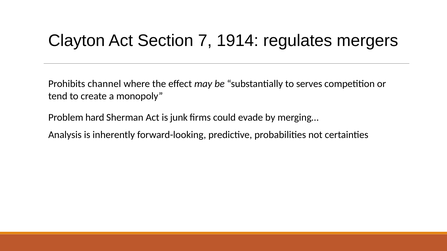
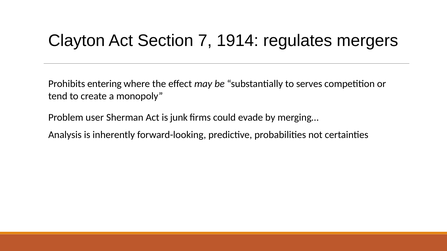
channel: channel -> entering
hard: hard -> user
